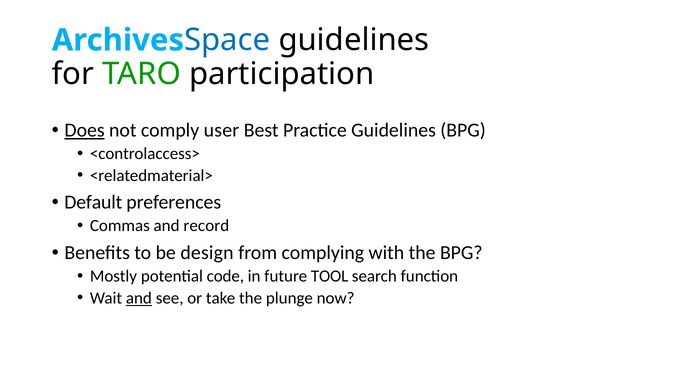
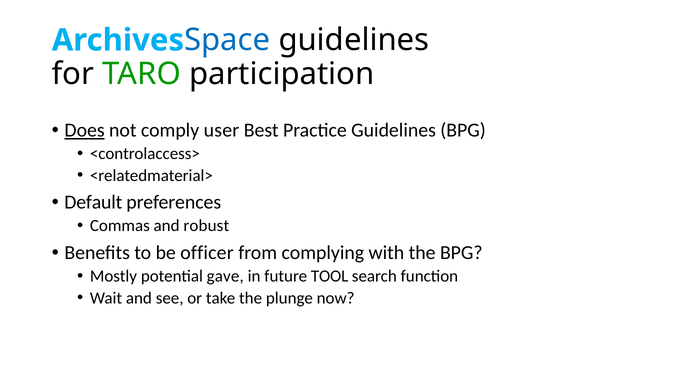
record: record -> robust
design: design -> officer
code: code -> gave
and at (139, 298) underline: present -> none
